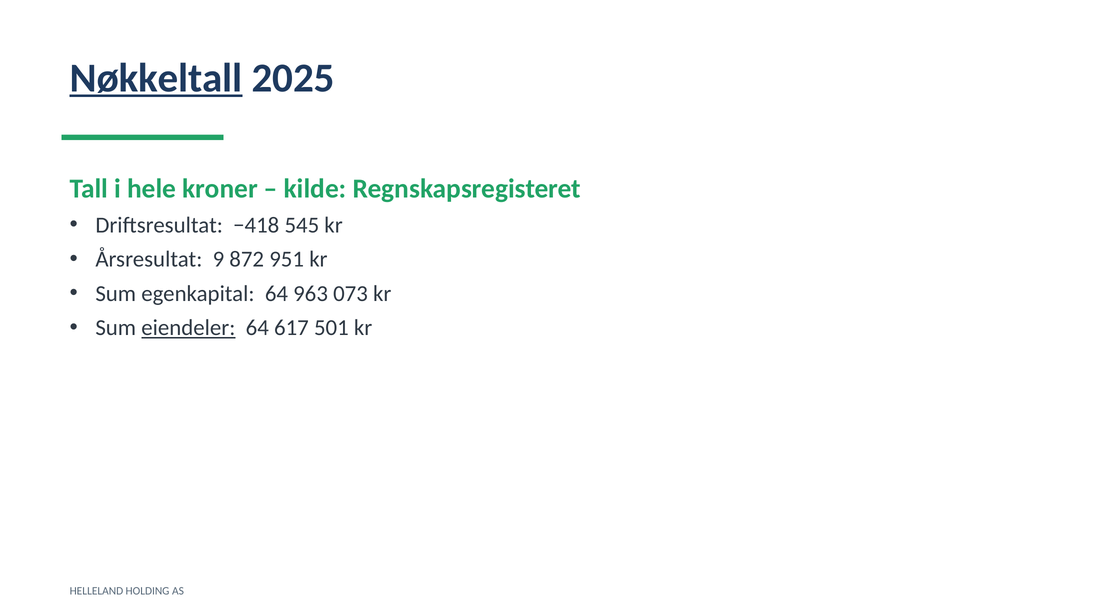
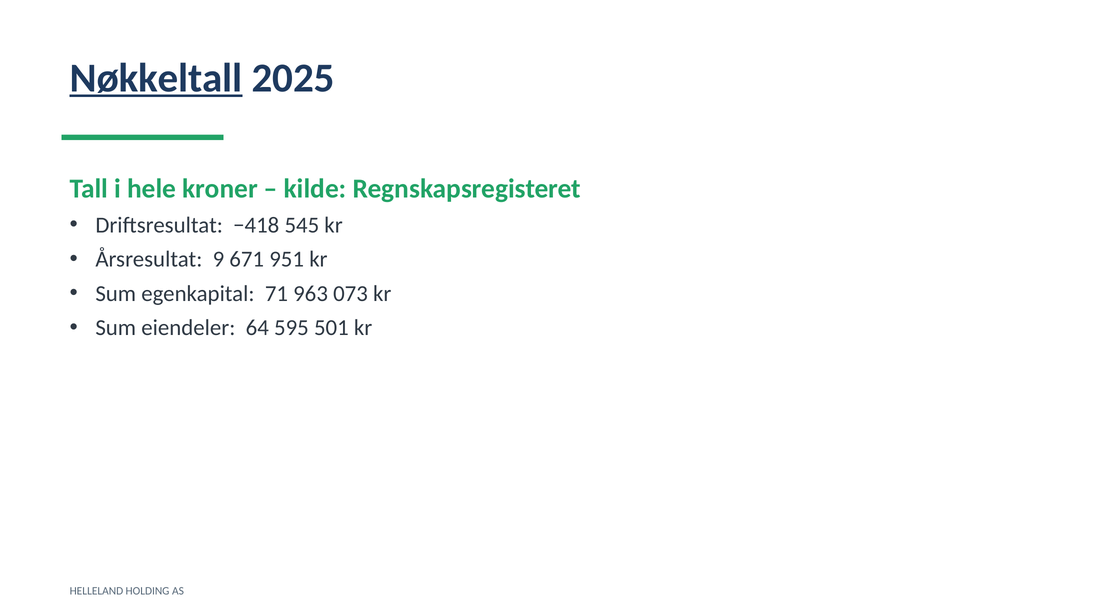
872: 872 -> 671
egenkapital 64: 64 -> 71
eiendeler underline: present -> none
617: 617 -> 595
